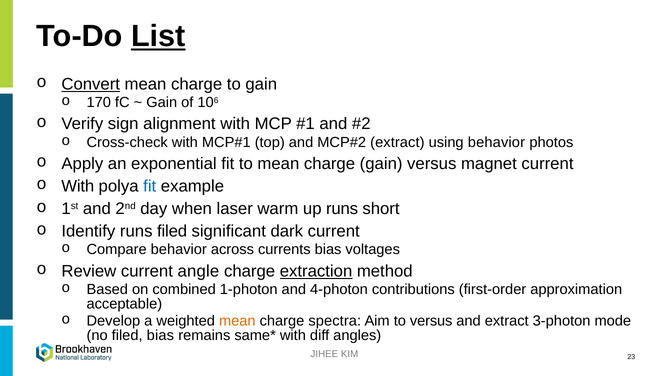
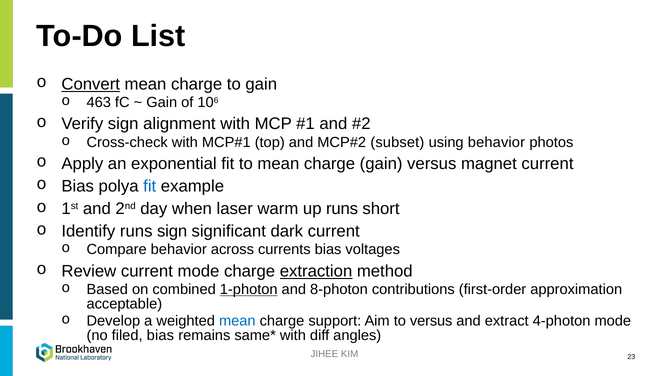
List underline: present -> none
170: 170 -> 463
extract at (397, 142): extract -> subset
With at (78, 186): With -> Bias
runs filed: filed -> sign
current angle: angle -> mode
1-photon underline: none -> present
4-photon: 4-photon -> 8-photon
mean at (237, 321) colour: orange -> blue
spectra: spectra -> support
3-photon: 3-photon -> 4-photon
